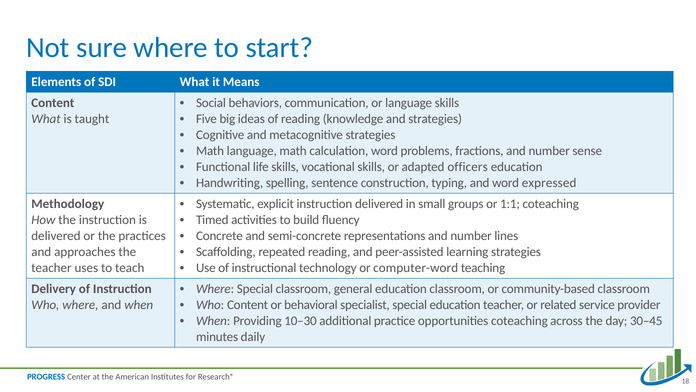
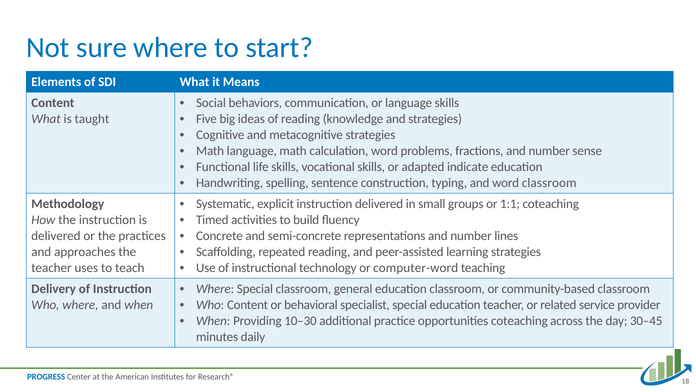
officers: officers -> indicate
word expressed: expressed -> classroom
